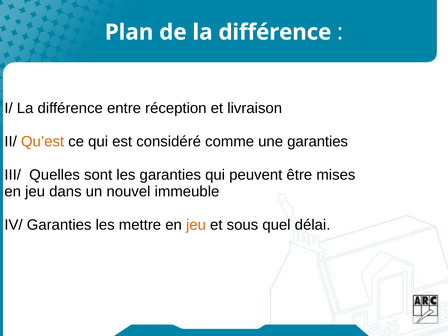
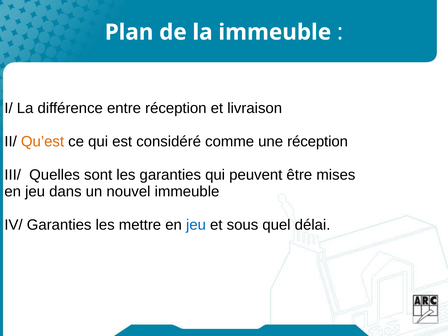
de la différence: différence -> immeuble
une garanties: garanties -> réception
jeu at (196, 225) colour: orange -> blue
